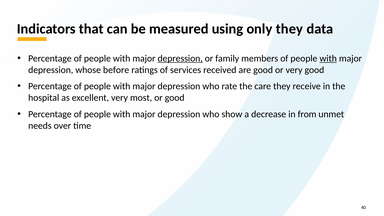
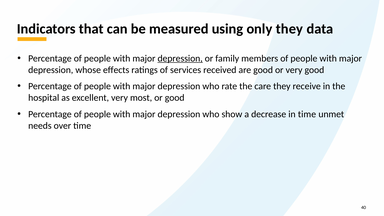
with at (328, 58) underline: present -> none
before: before -> effects
in from: from -> time
